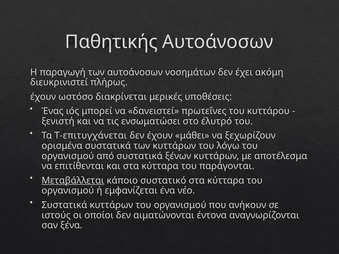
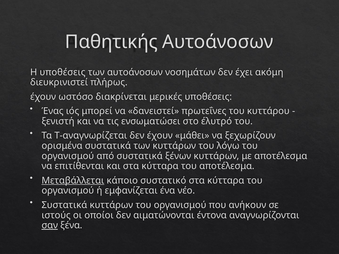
Η παραγωγή: παραγωγή -> υποθέσεις
Τ-επιτυγχάνεται: Τ-επιτυγχάνεται -> Τ-αναγνωρίζεται
του παράγονται: παράγονται -> αποτέλεσμα
σαν underline: none -> present
